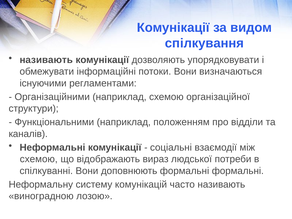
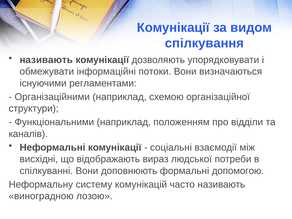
схемою at (39, 159): схемою -> висхідні
формальні формальні: формальні -> допомогою
